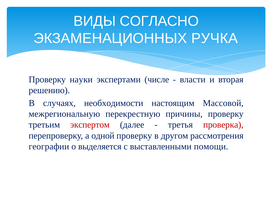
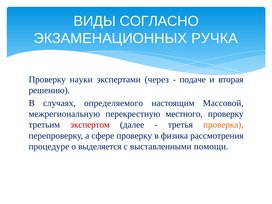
числе: числе -> через
власти: власти -> подаче
необходимости: необходимости -> определяемого
причины: причины -> местного
проверка colour: red -> orange
одной: одной -> сфере
другом: другом -> физика
географии: географии -> процедуре
